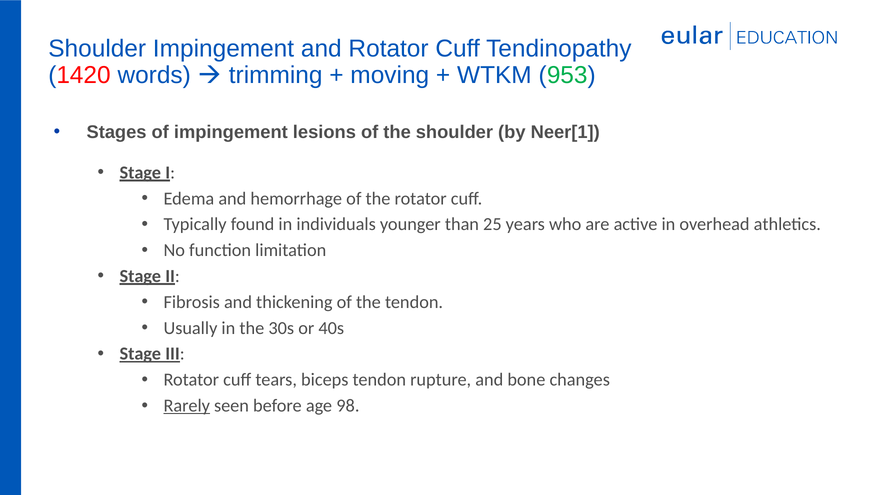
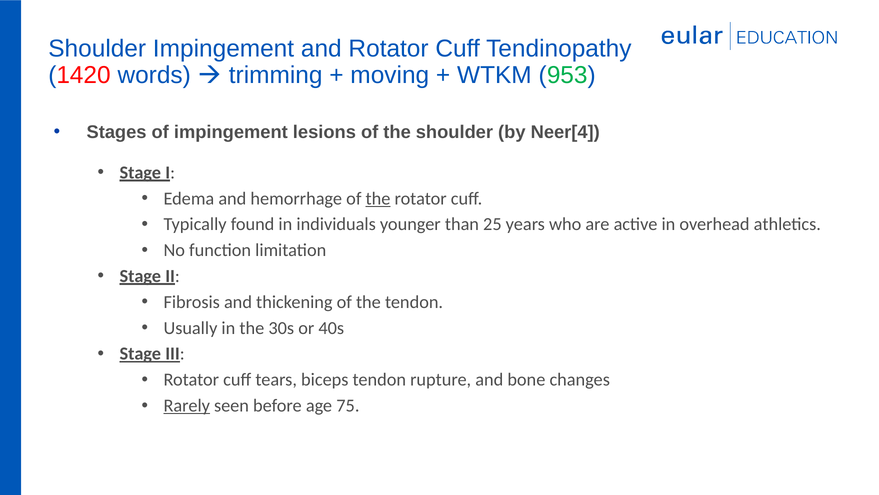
Neer[1: Neer[1 -> Neer[4
the at (378, 198) underline: none -> present
98: 98 -> 75
